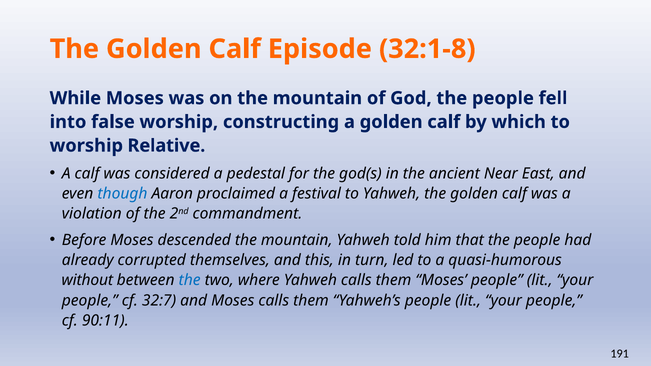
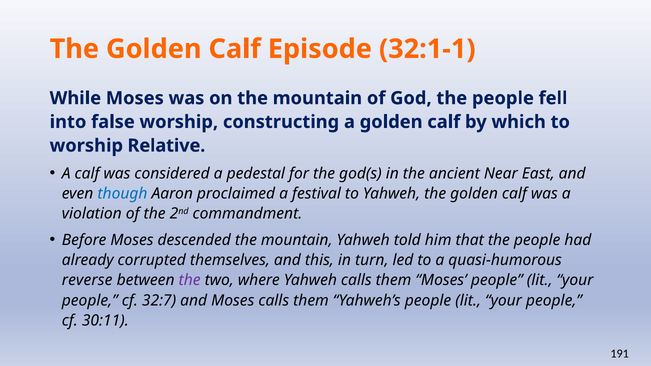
32:1-8: 32:1-8 -> 32:1-1
without: without -> reverse
the at (190, 280) colour: blue -> purple
90:11: 90:11 -> 30:11
